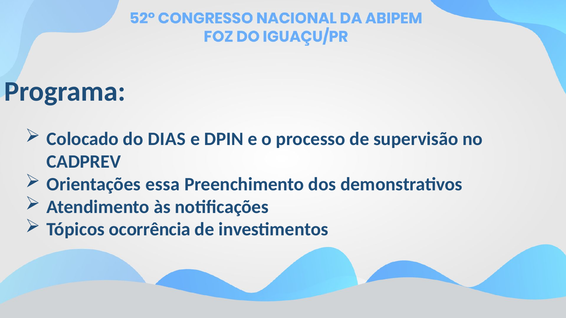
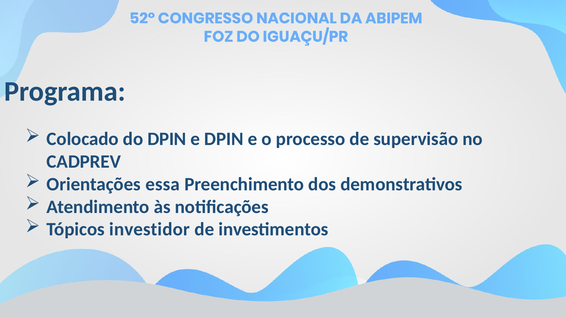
do DIAS: DIAS -> DPIN
ocorrência: ocorrência -> investidor
